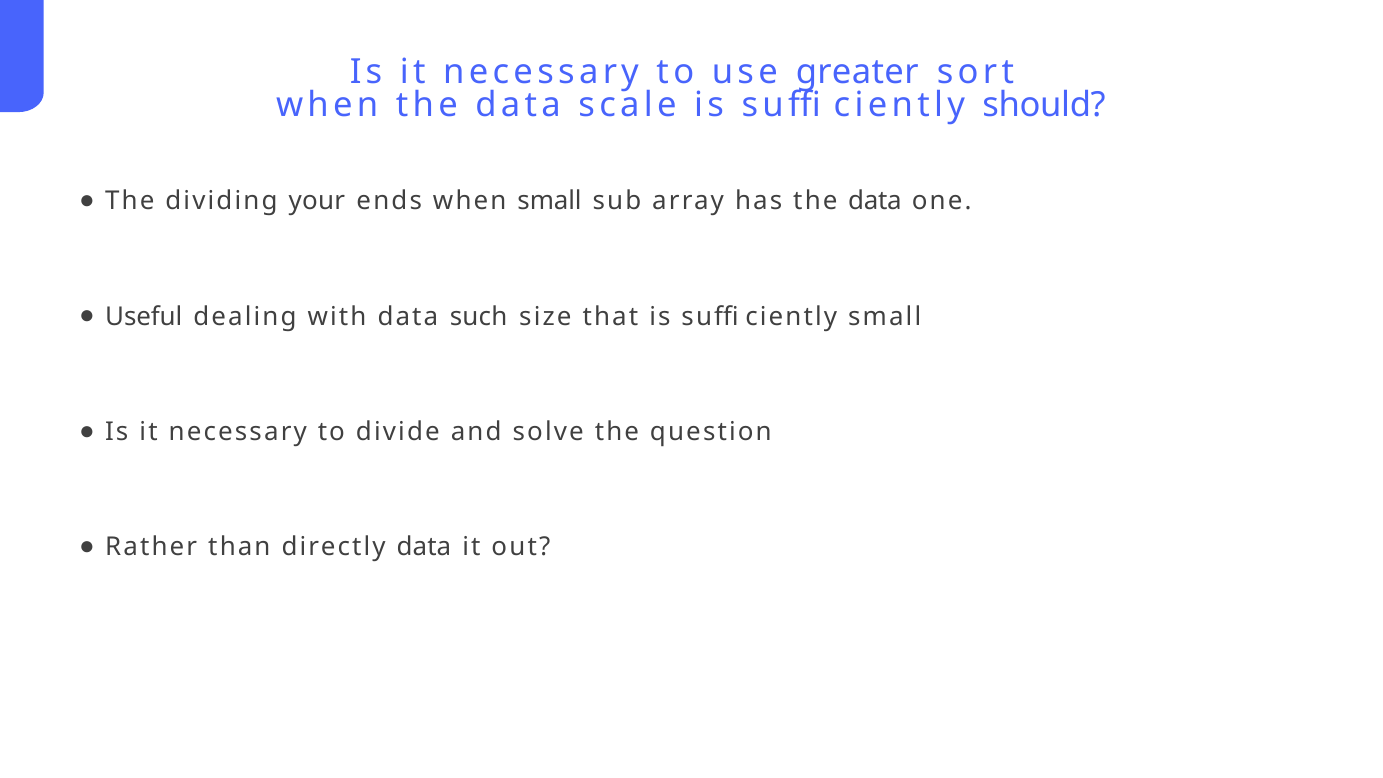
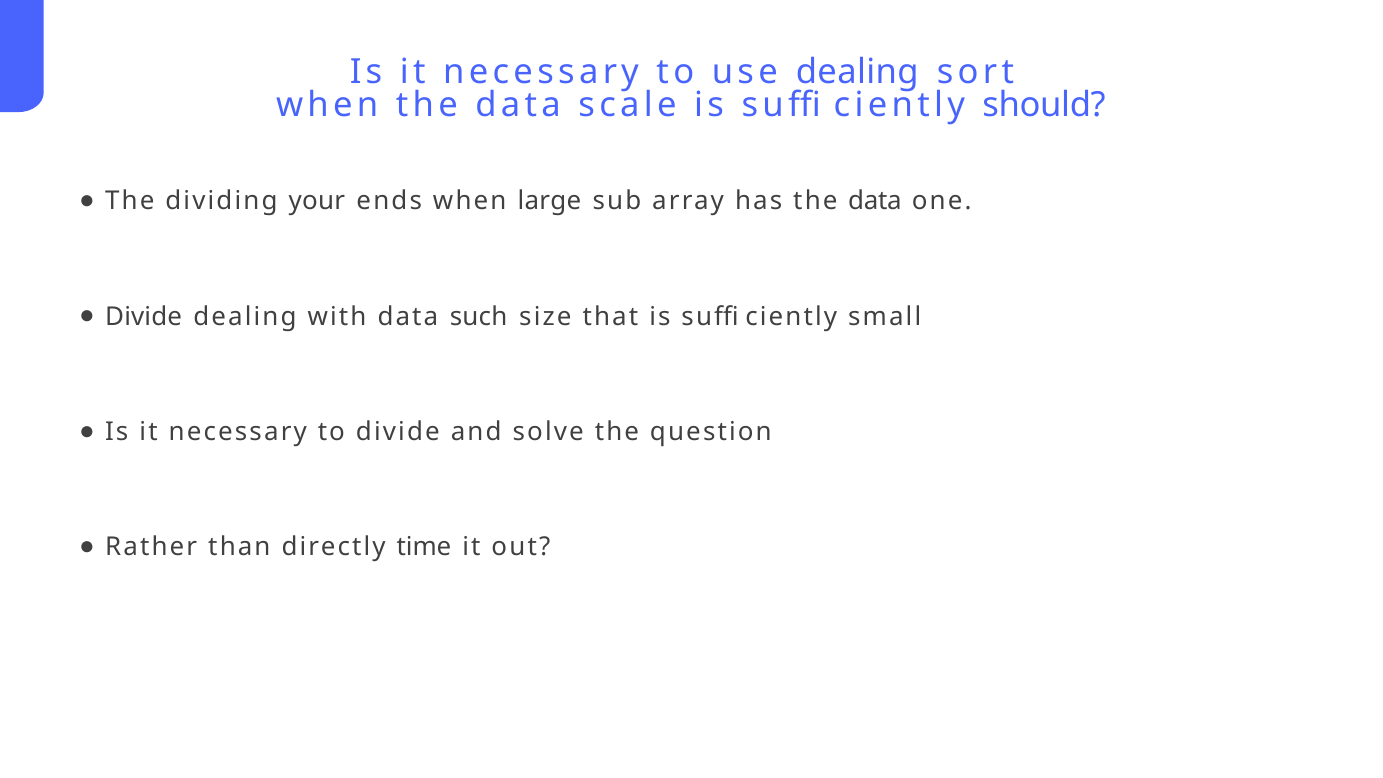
use greater: greater -> dealing
when small: small -> large
Useful at (144, 316): Useful -> Divide
directly data: data -> time
